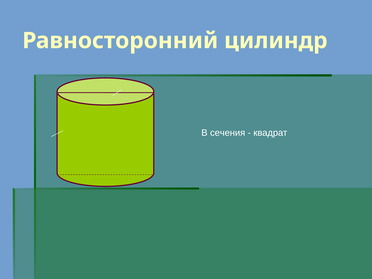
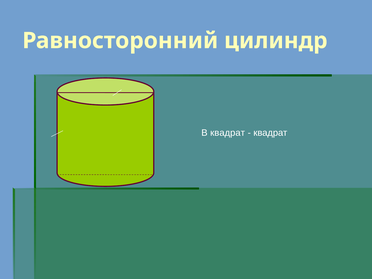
В сечения: сечения -> квадрат
